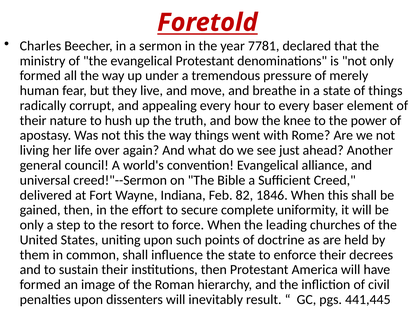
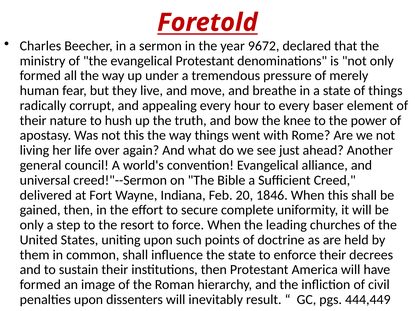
7781: 7781 -> 9672
82: 82 -> 20
441,445: 441,445 -> 444,449
